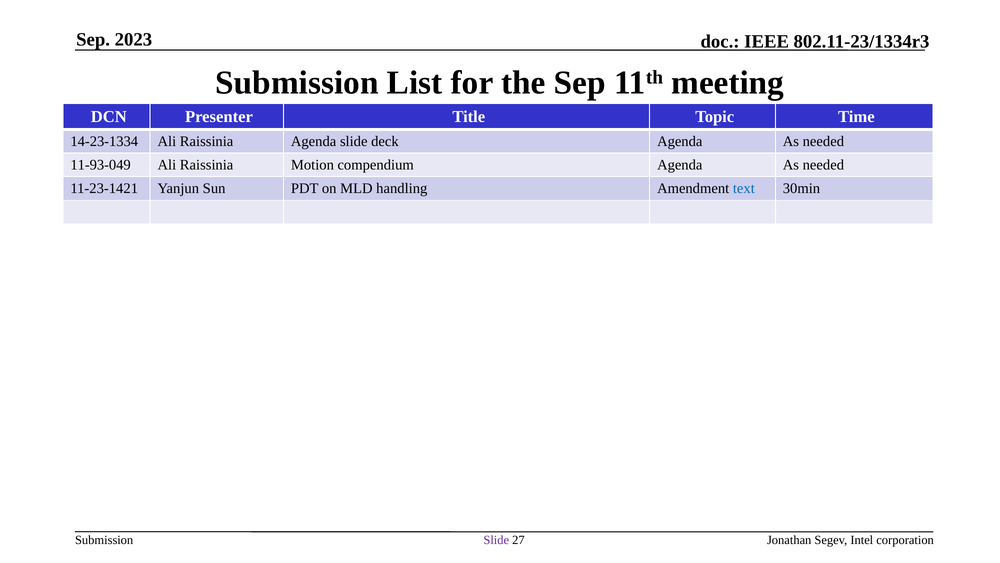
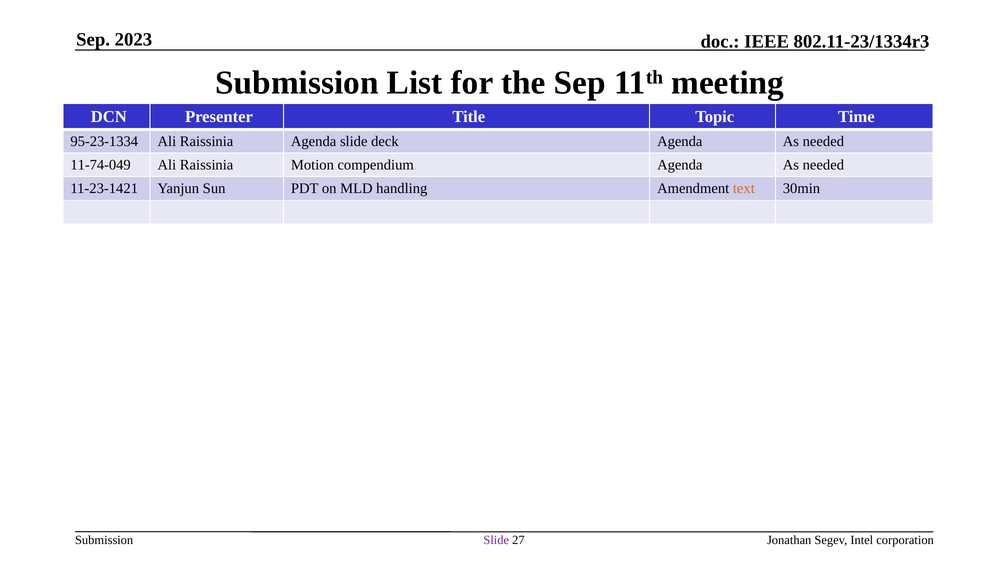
14-23-1334: 14-23-1334 -> 95-23-1334
11-93-049: 11-93-049 -> 11-74-049
text colour: blue -> orange
